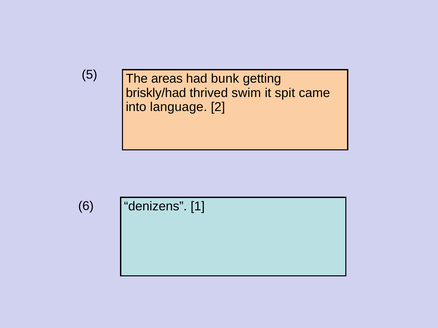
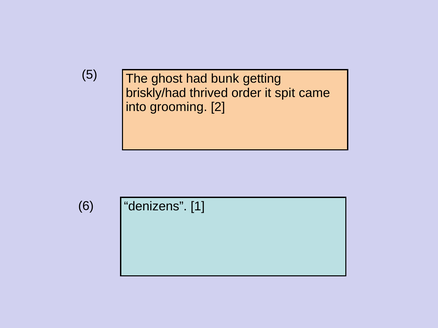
areas: areas -> ghost
swim: swim -> order
language: language -> grooming
